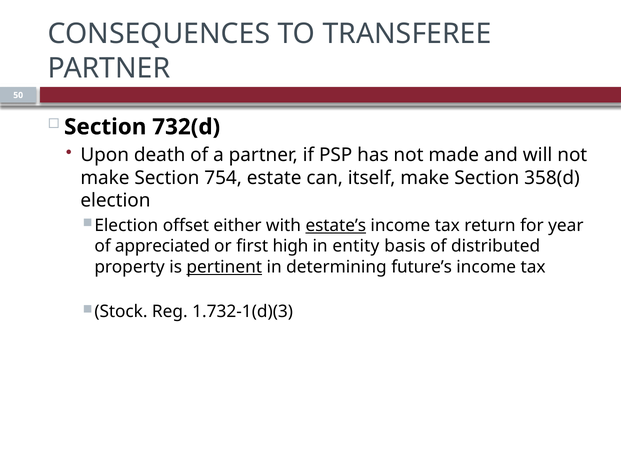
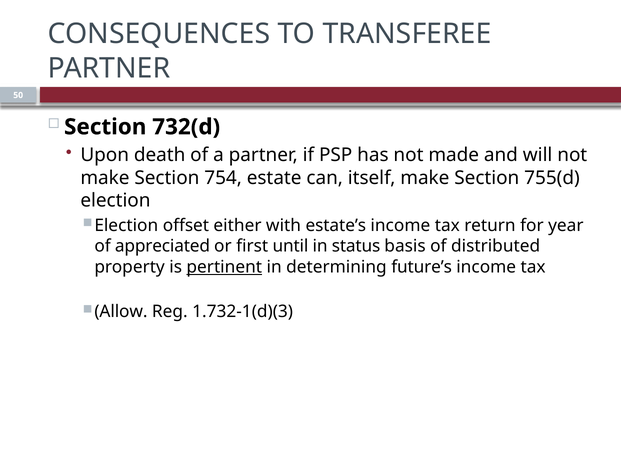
358(d: 358(d -> 755(d
estate’s underline: present -> none
high: high -> until
entity: entity -> status
Stock: Stock -> Allow
